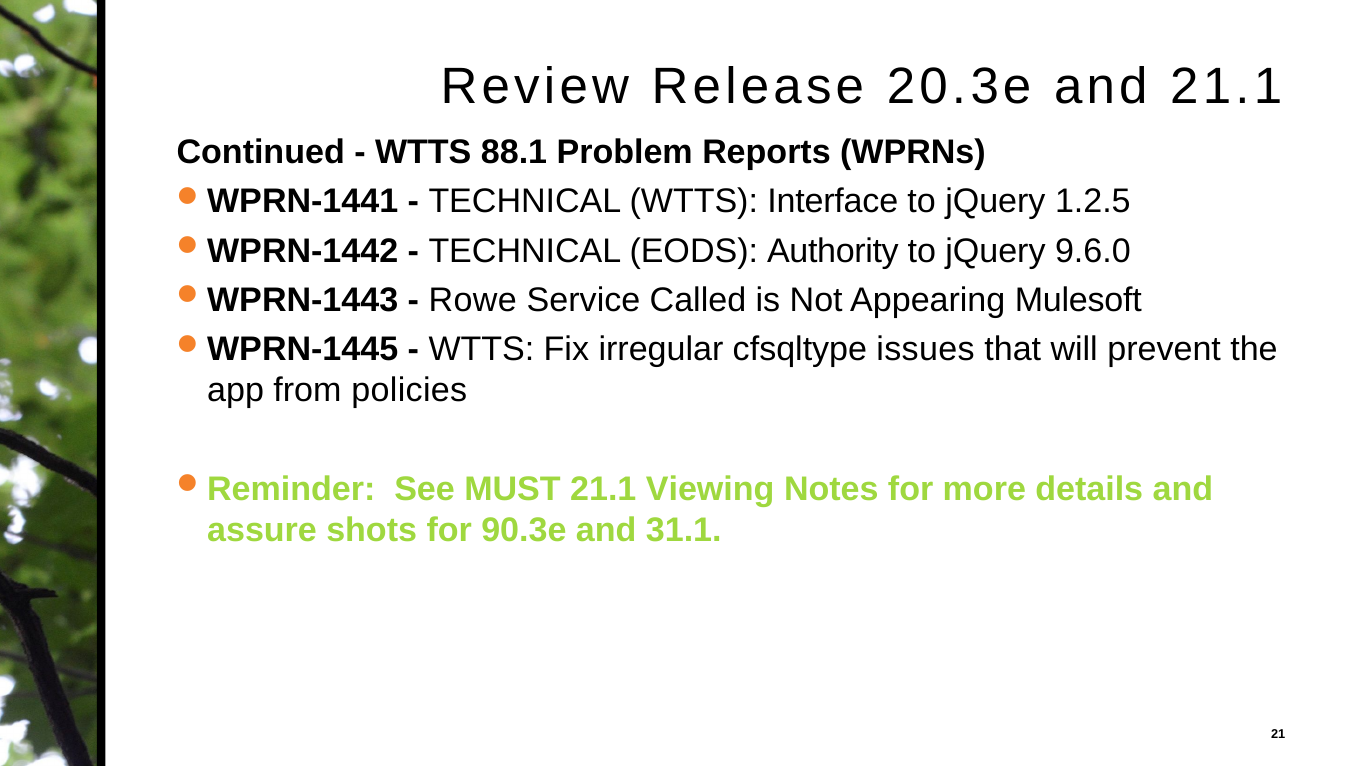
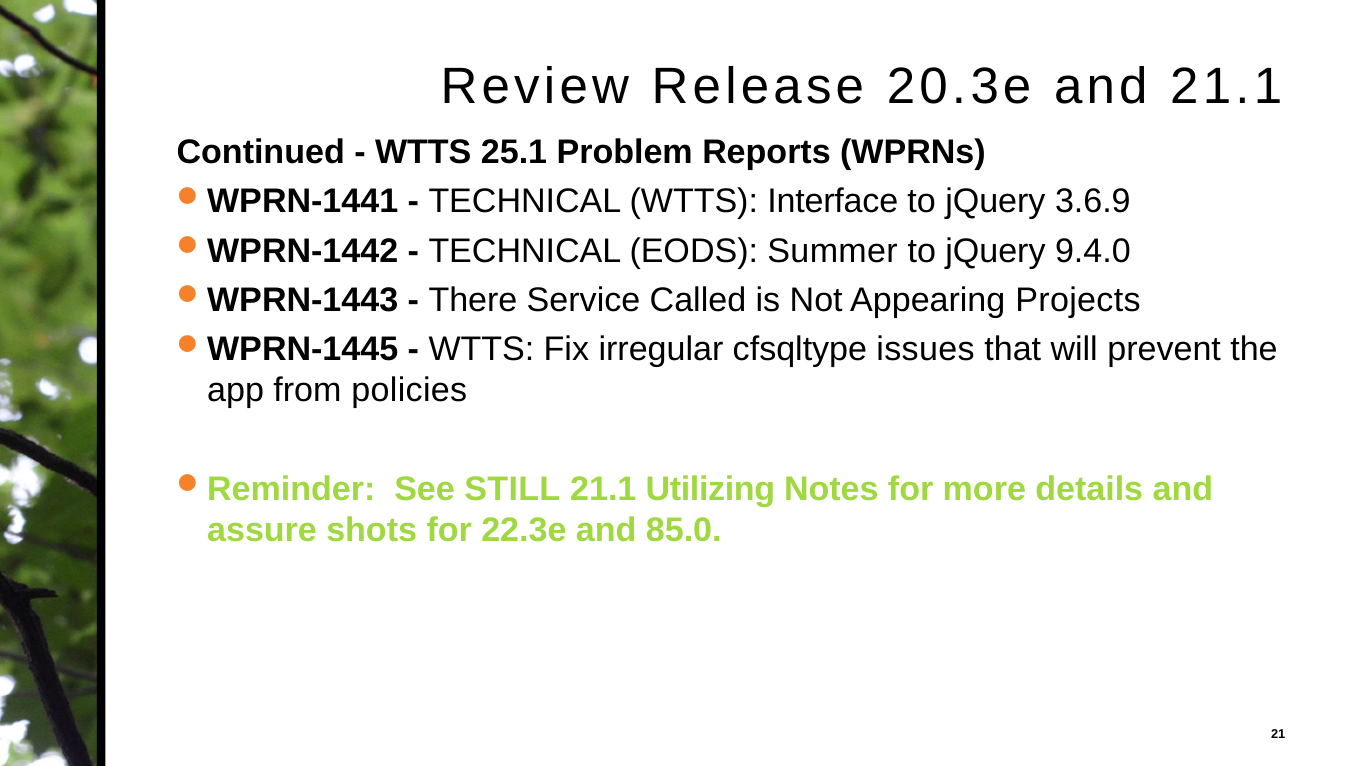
88.1: 88.1 -> 25.1
1.2.5: 1.2.5 -> 3.6.9
Authority: Authority -> Summer
9.6.0: 9.6.0 -> 9.4.0
Rowe: Rowe -> There
Mulesoft: Mulesoft -> Projects
MUST: MUST -> STILL
Viewing: Viewing -> Utilizing
90.3e: 90.3e -> 22.3e
31.1: 31.1 -> 85.0
